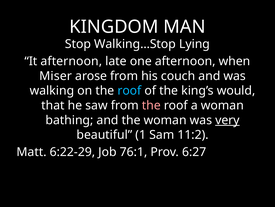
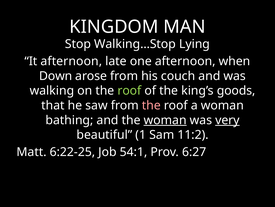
Miser: Miser -> Down
roof at (129, 90) colour: light blue -> light green
would: would -> goods
woman at (165, 120) underline: none -> present
6:22-29: 6:22-29 -> 6:22-25
76:1: 76:1 -> 54:1
